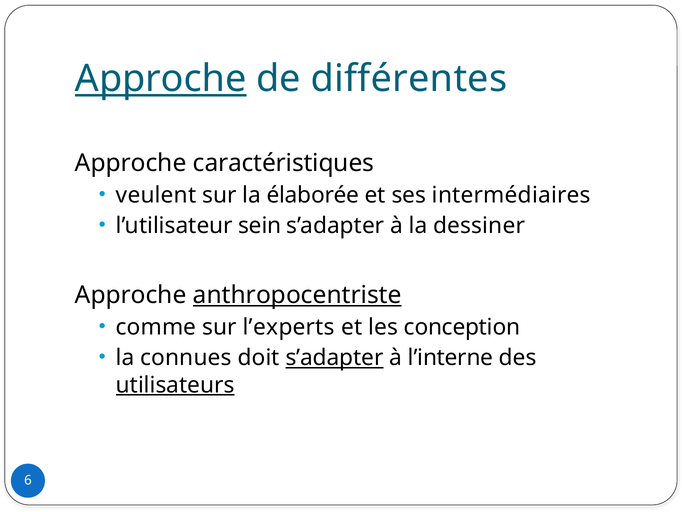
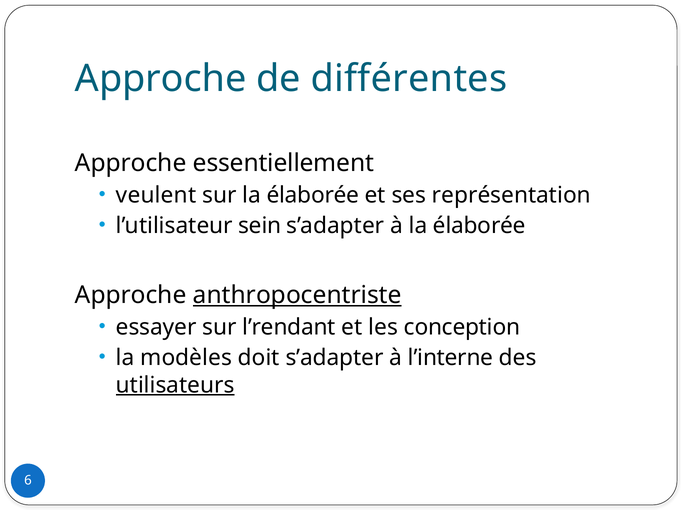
Approche at (161, 79) underline: present -> none
caractéristiques: caractéristiques -> essentiellement
intermédiaires: intermédiaires -> représentation
à la dessiner: dessiner -> élaborée
comme: comme -> essayer
l’experts: l’experts -> l’rendant
connues: connues -> modèles
s’adapter at (335, 357) underline: present -> none
